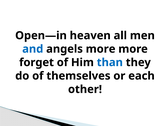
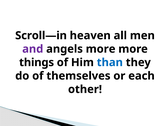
Open—in: Open—in -> Scroll—in
and colour: blue -> purple
forget: forget -> things
